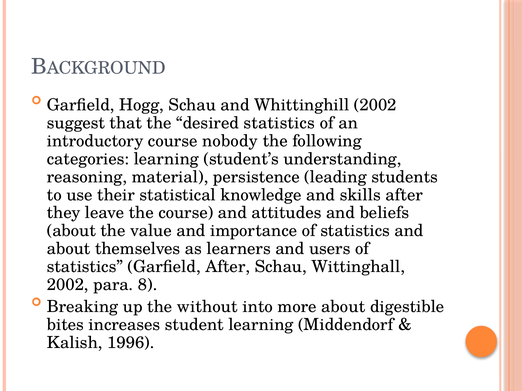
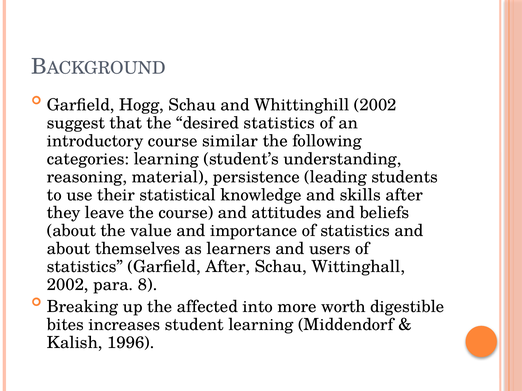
nobody: nobody -> similar
without: without -> affected
more about: about -> worth
